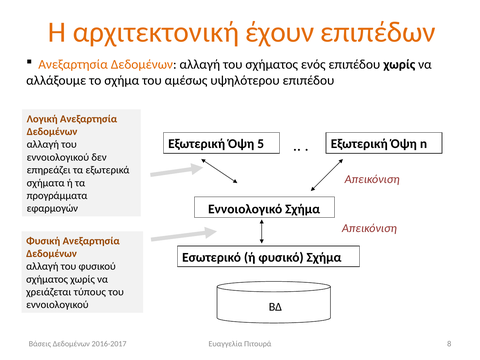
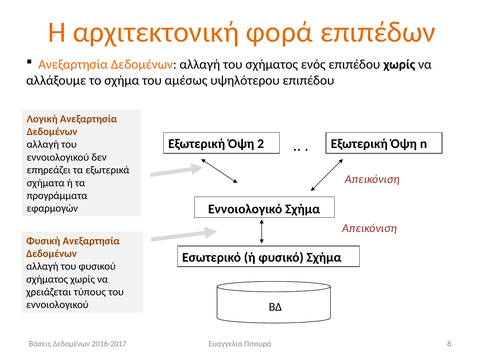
έχουν: έχουν -> φορά
5: 5 -> 2
